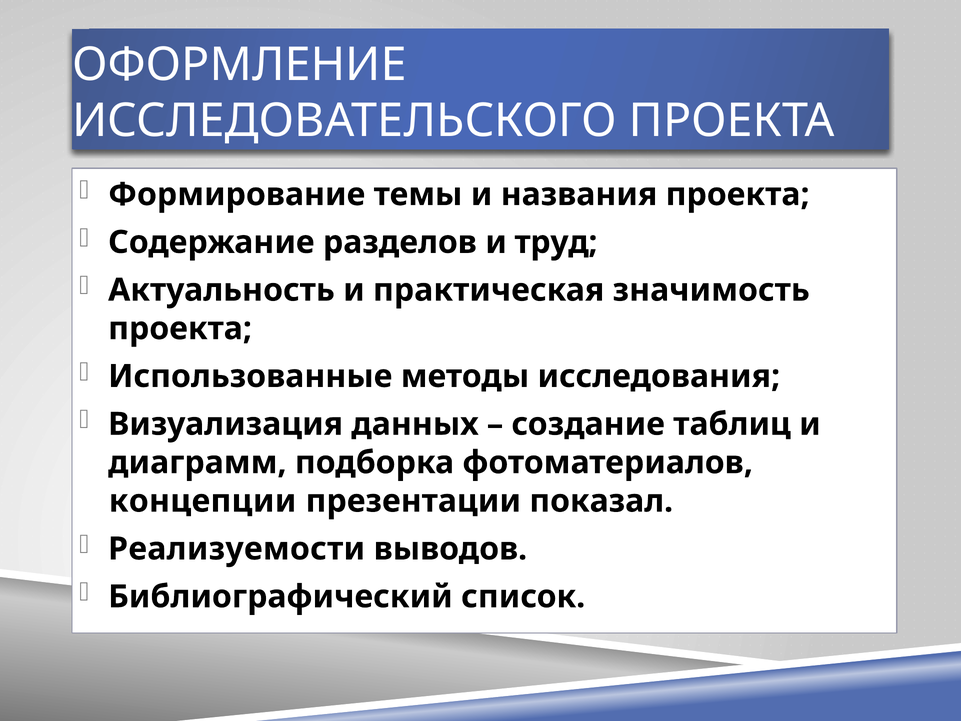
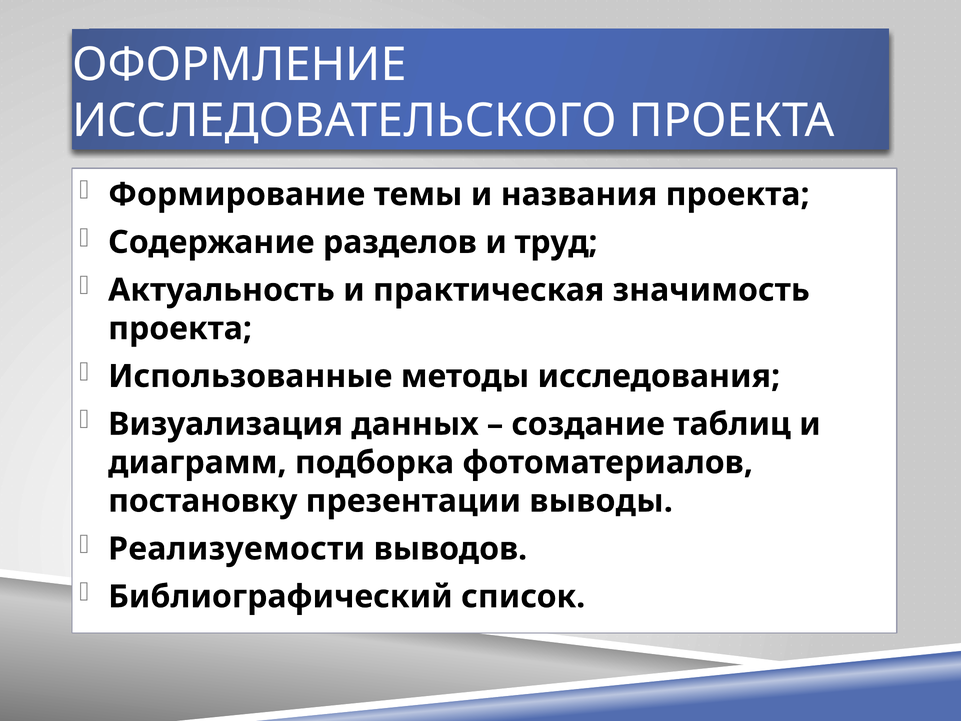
концепции: концепции -> постановку
показал: показал -> выводы
